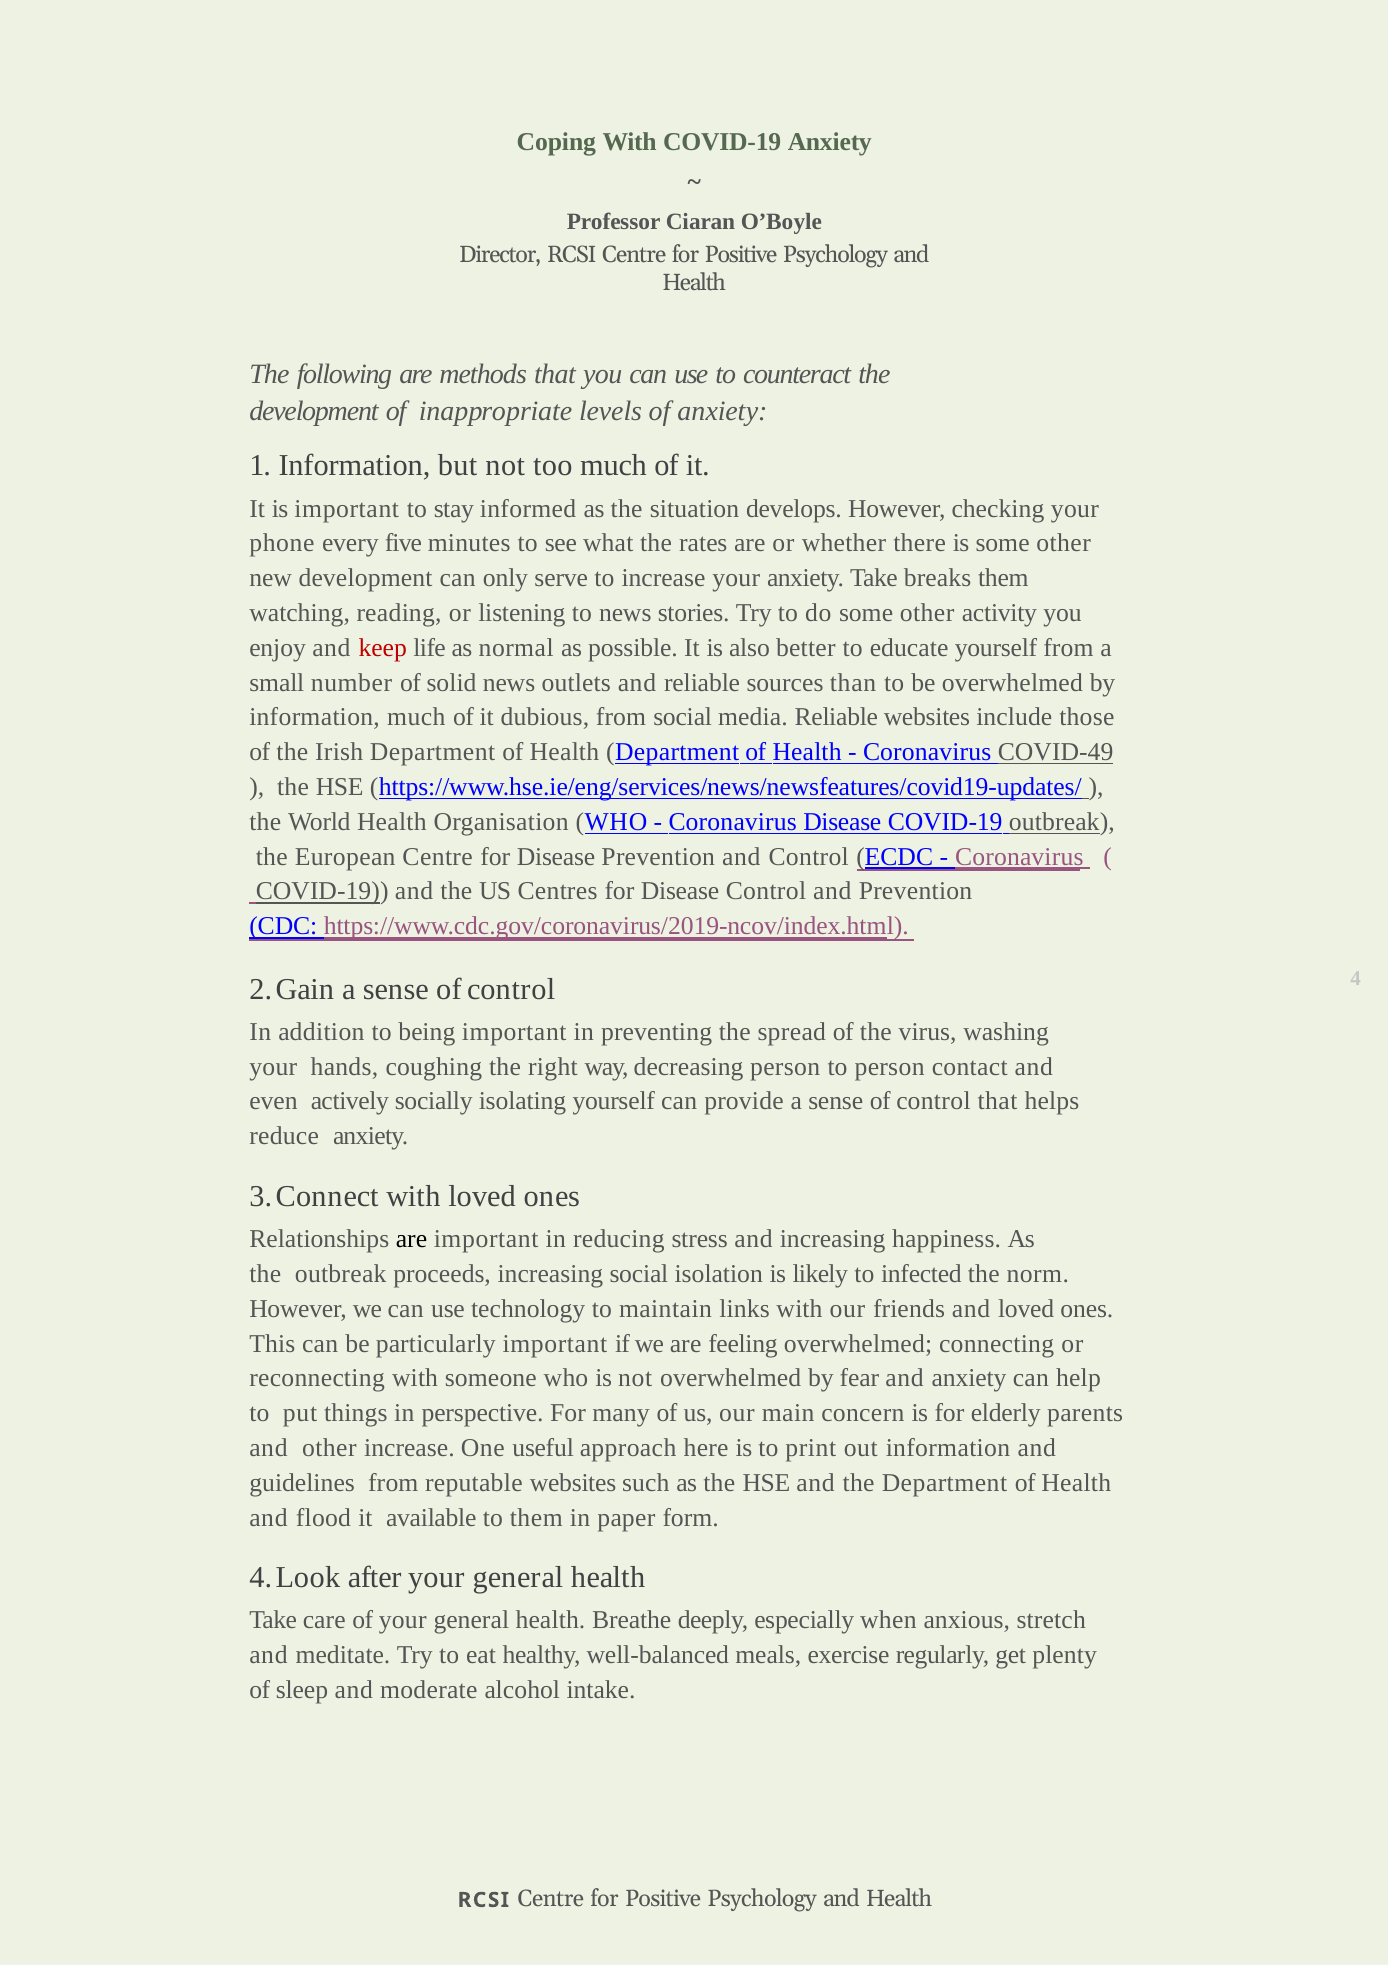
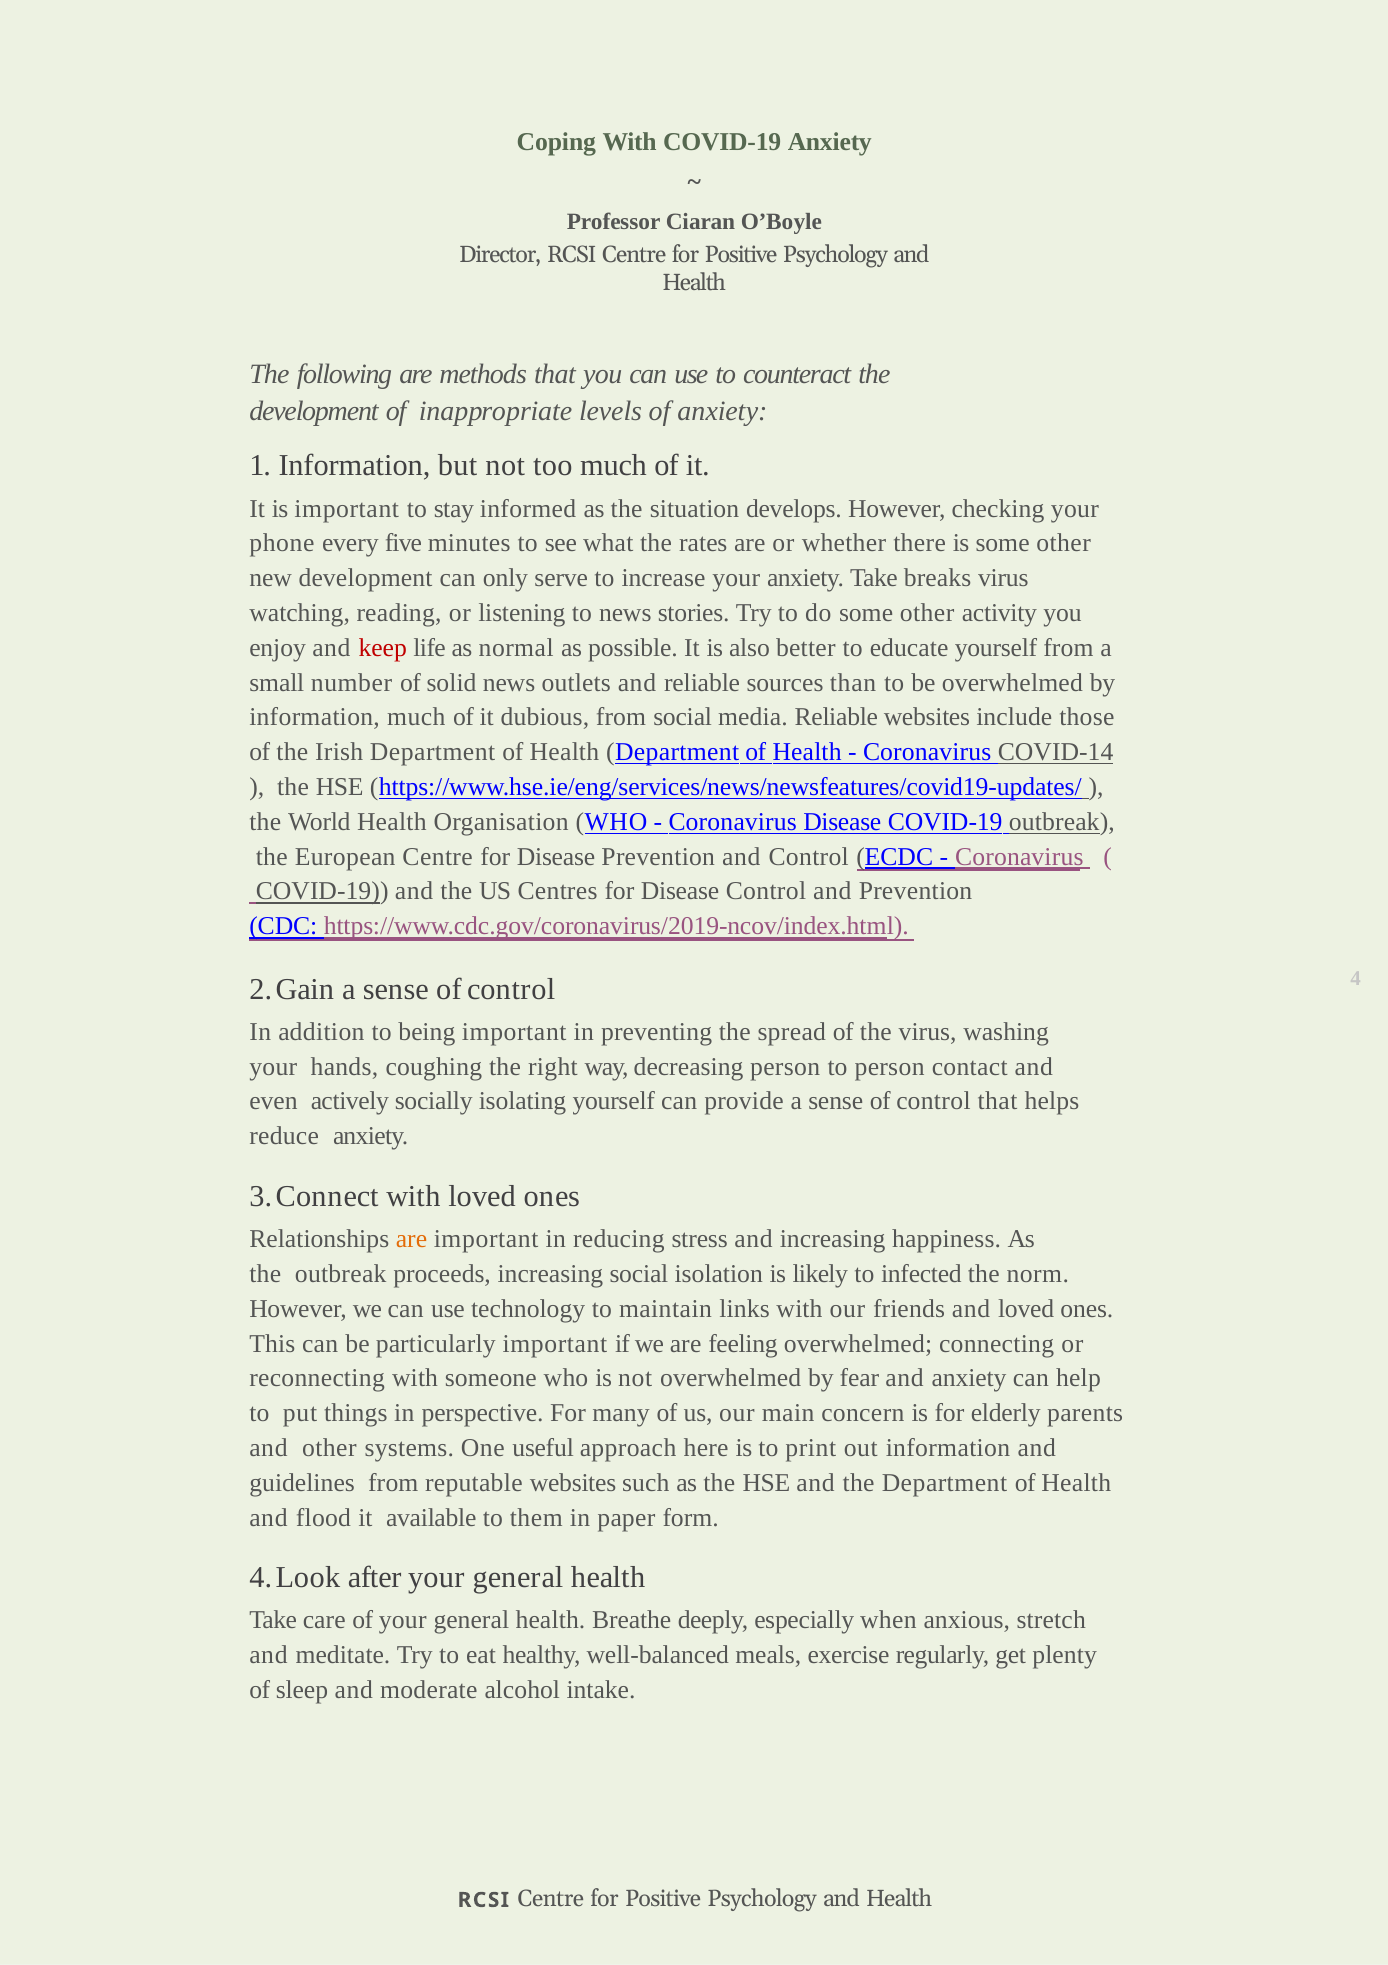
breaks them: them -> virus
COVID-49: COVID-49 -> COVID-14
are at (411, 1239) colour: black -> orange
other increase: increase -> systems
